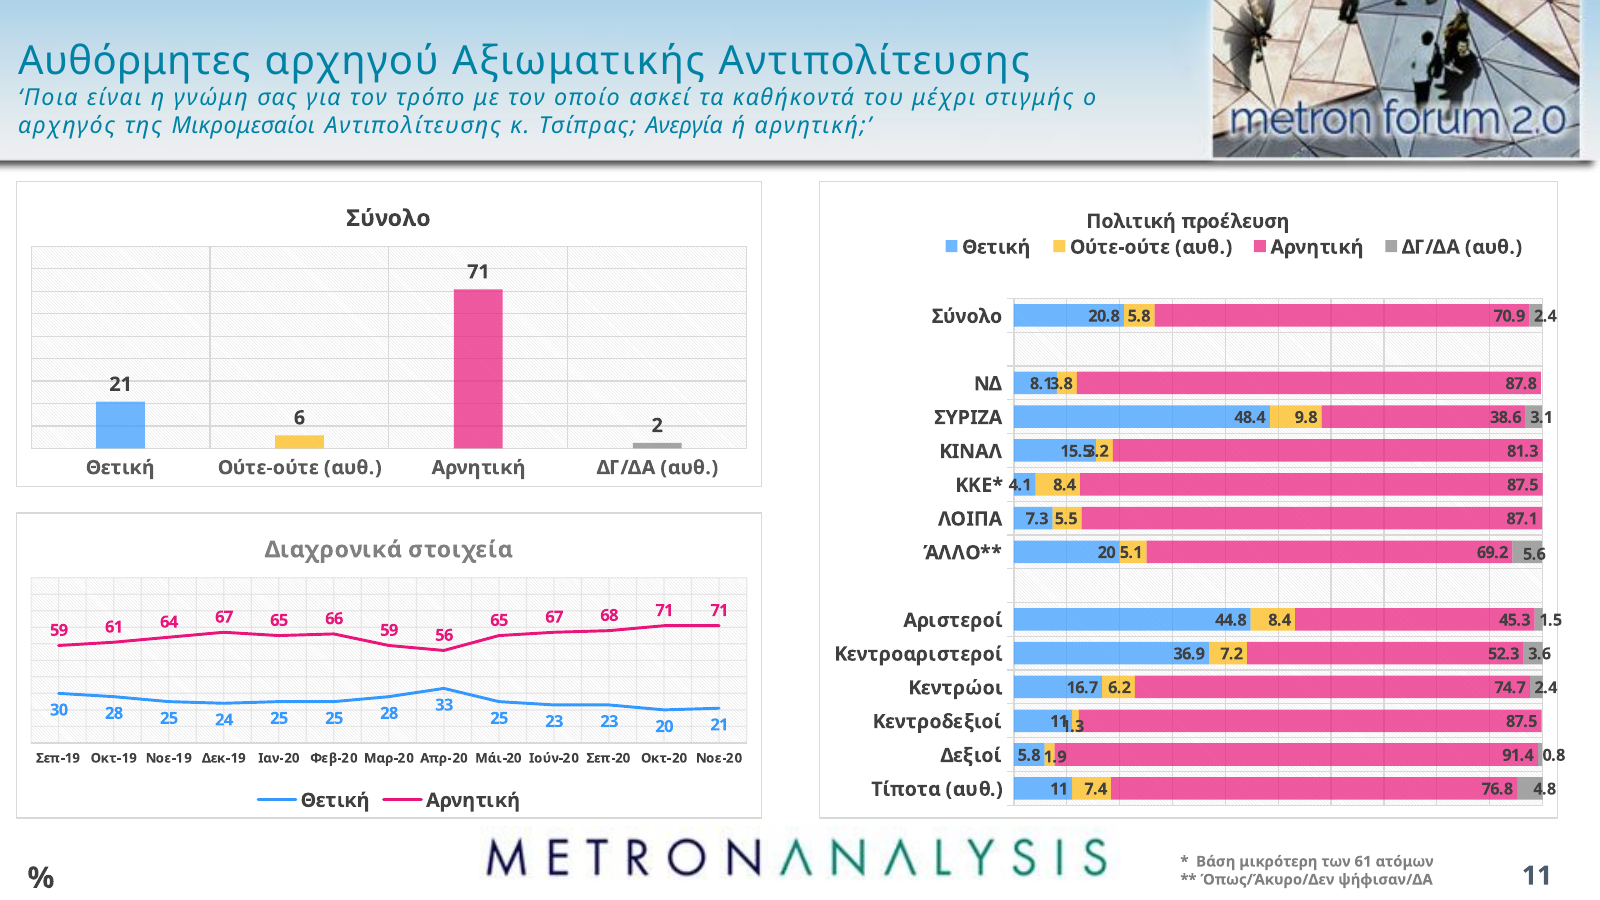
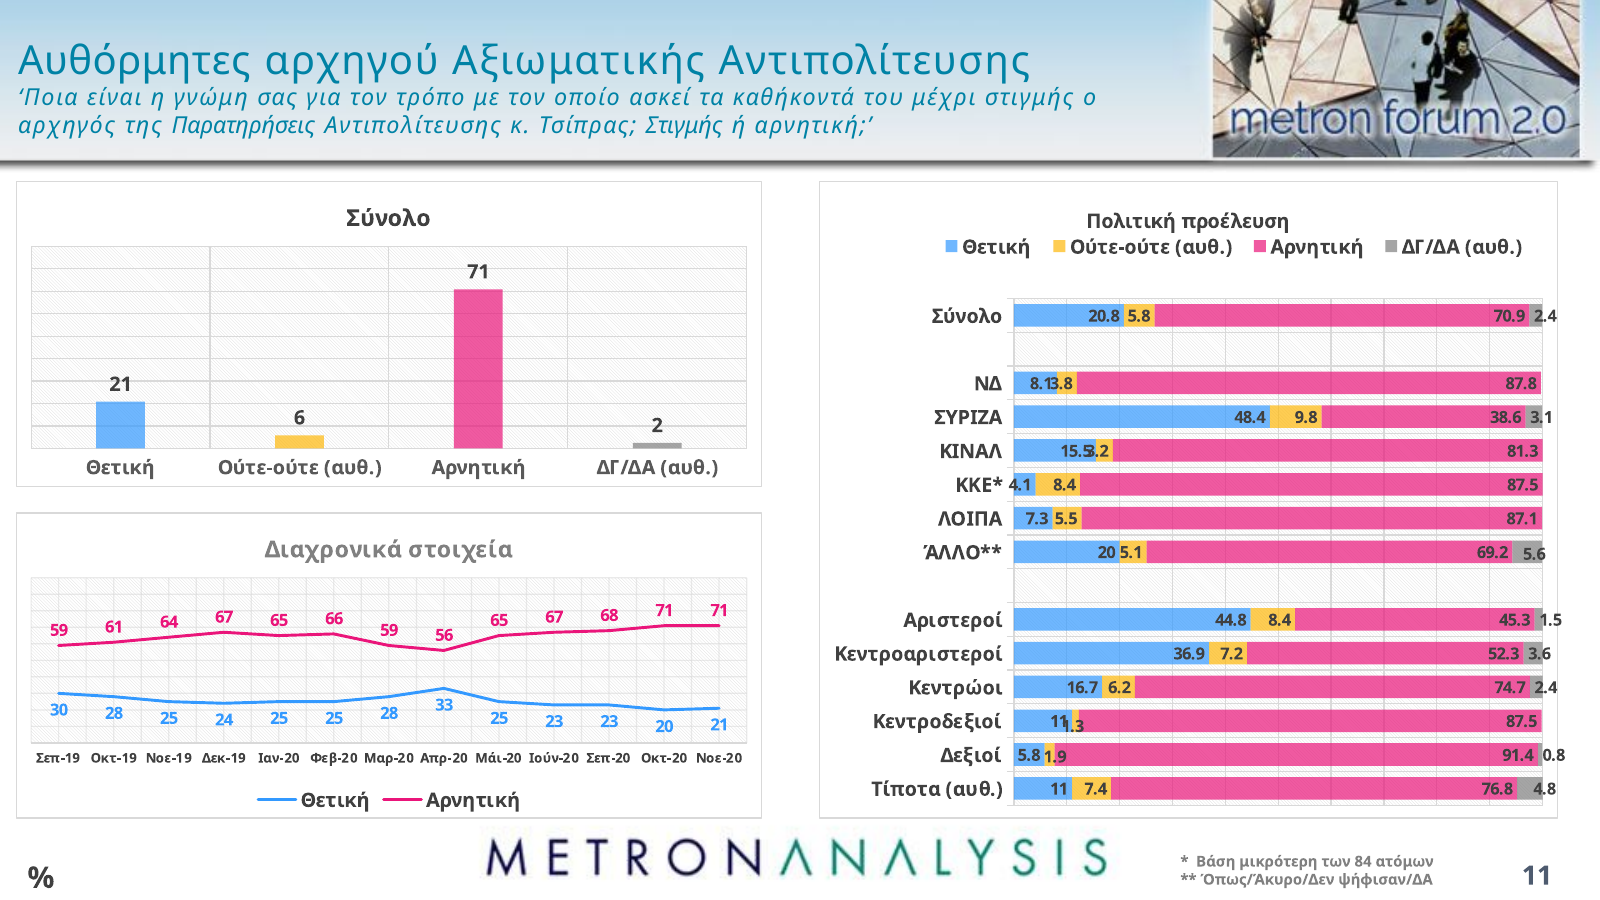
Μικρομεσαίοι: Μικρομεσαίοι -> Παρατηρήσεις
Τσίπρας Ανεργία: Ανεργία -> Στιγμής
των 61: 61 -> 84
